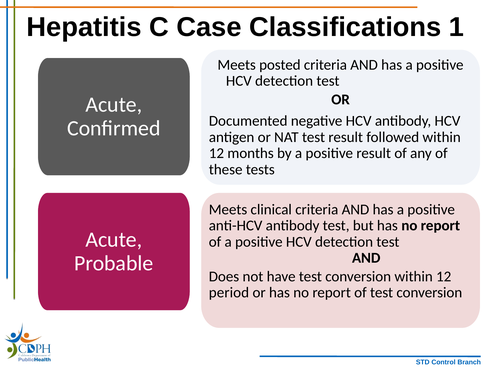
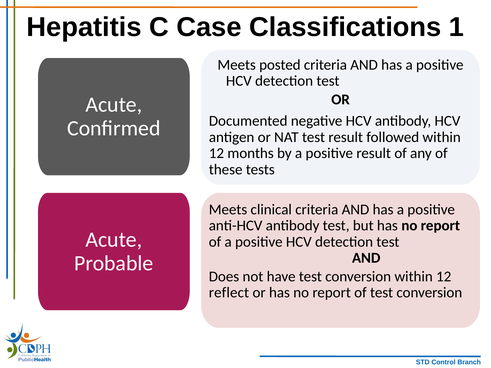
period: period -> reflect
